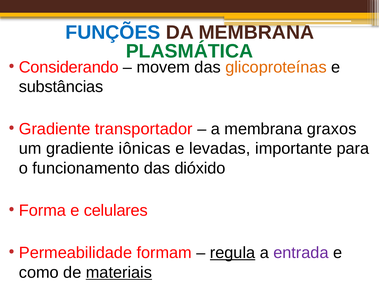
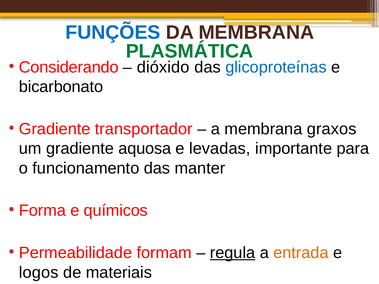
movem: movem -> dióxido
glicoproteínas colour: orange -> blue
substâncias: substâncias -> bicarbonato
iônicas: iônicas -> aquosa
dióxido: dióxido -> manter
celulares: celulares -> químicos
entrada colour: purple -> orange
como: como -> logos
materiais underline: present -> none
